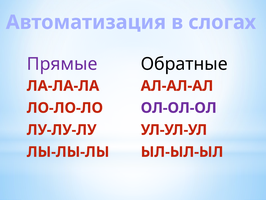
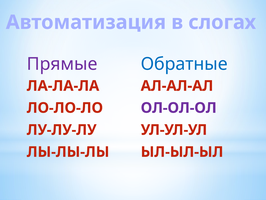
Обратные colour: black -> blue
